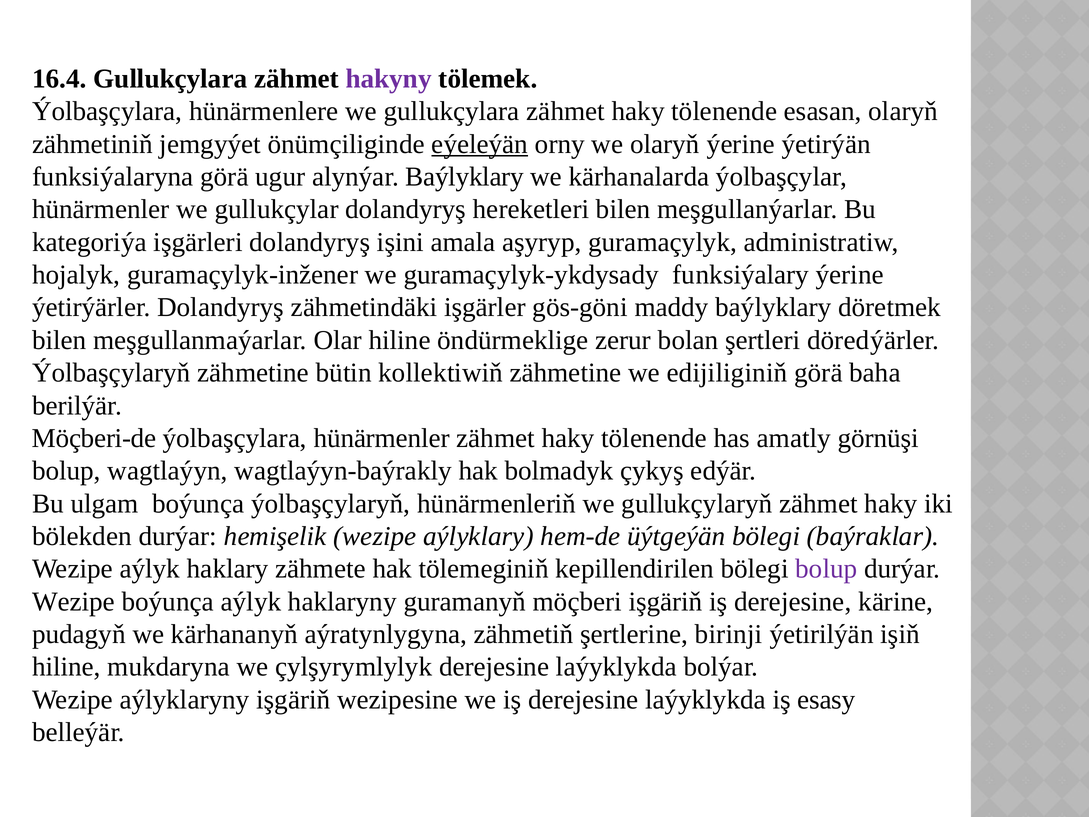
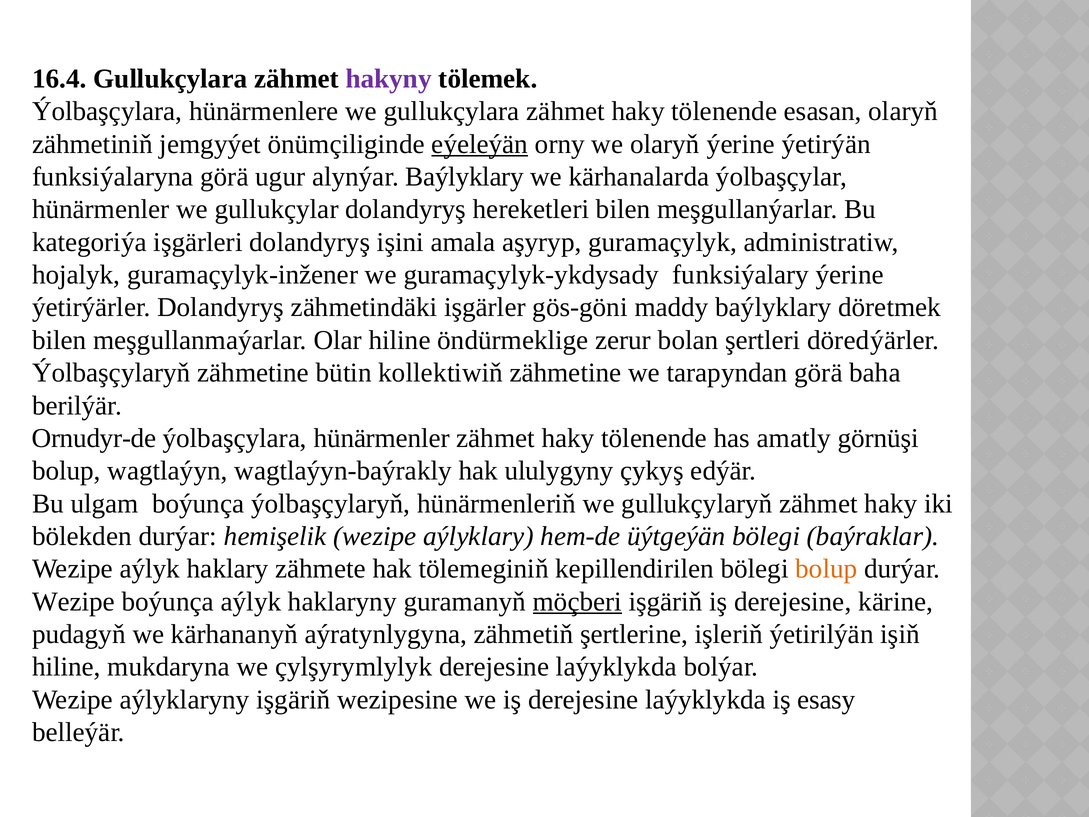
edijiliginiň: edijiliginiň -> tarapyndan
Möçberi-de: Möçberi-de -> Ornudyr-de
bolmadyk: bolmadyk -> ululygyny
bolup at (826, 569) colour: purple -> orange
möçberi underline: none -> present
birinji: birinji -> işleriň
